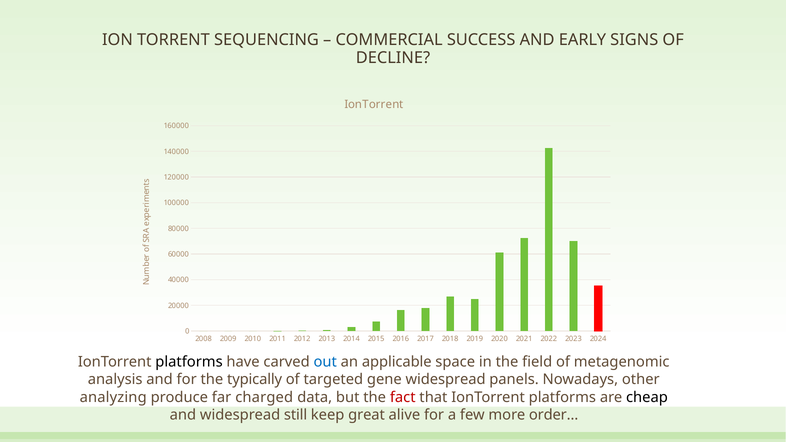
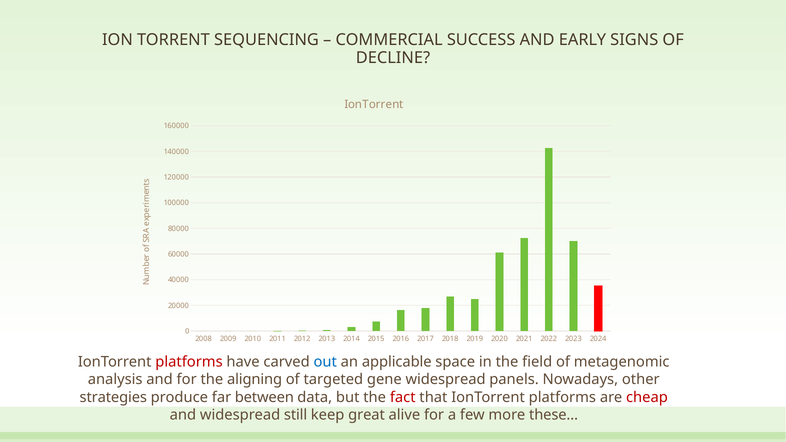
platforms at (189, 362) colour: black -> red
typically: typically -> aligning
analyzing: analyzing -> strategies
charged: charged -> between
cheap colour: black -> red
order…: order… -> these…
